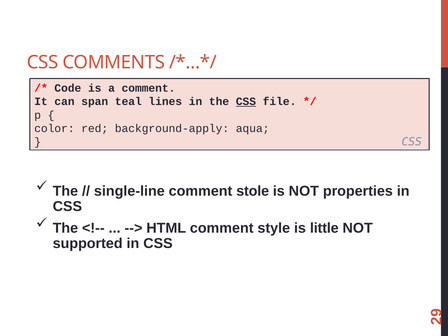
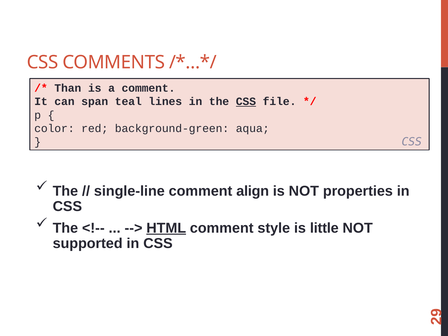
Code: Code -> Than
background-apply: background-apply -> background-green
stole: stole -> align
HTML underline: none -> present
